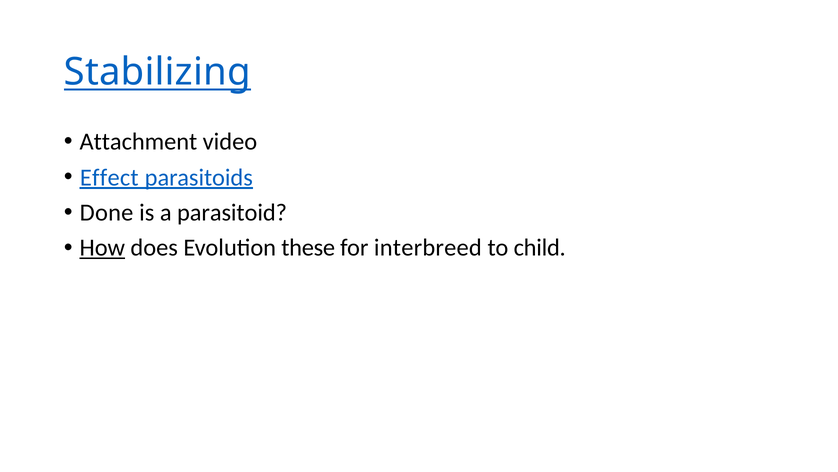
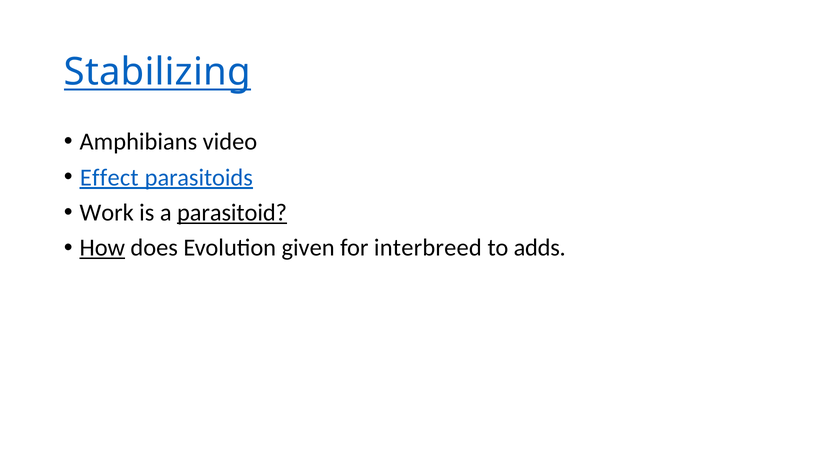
Attachment: Attachment -> Amphibians
Done: Done -> Work
parasitoid underline: none -> present
these: these -> given
child: child -> adds
